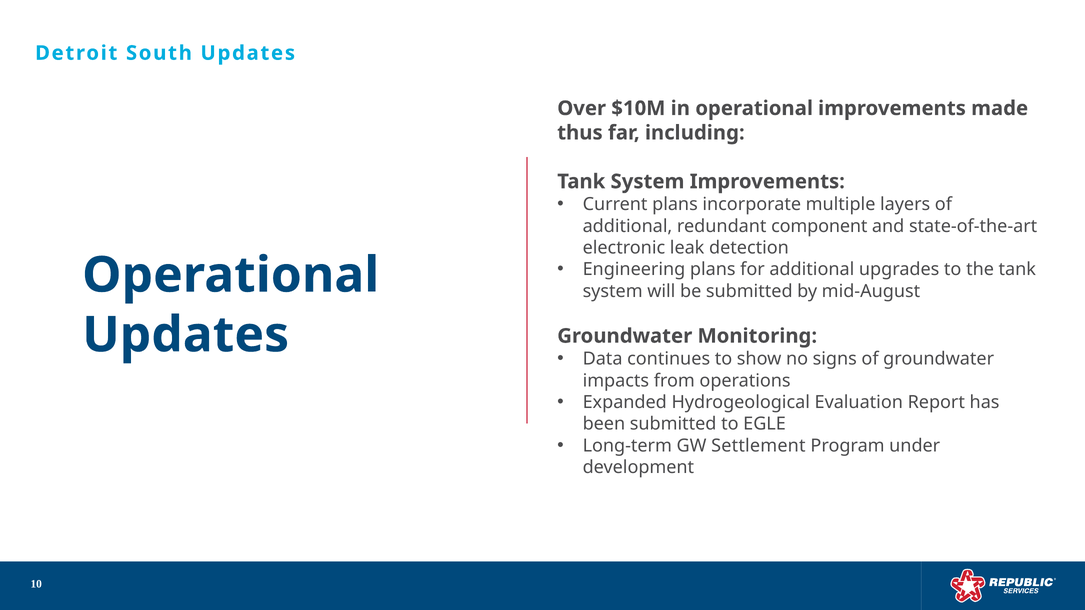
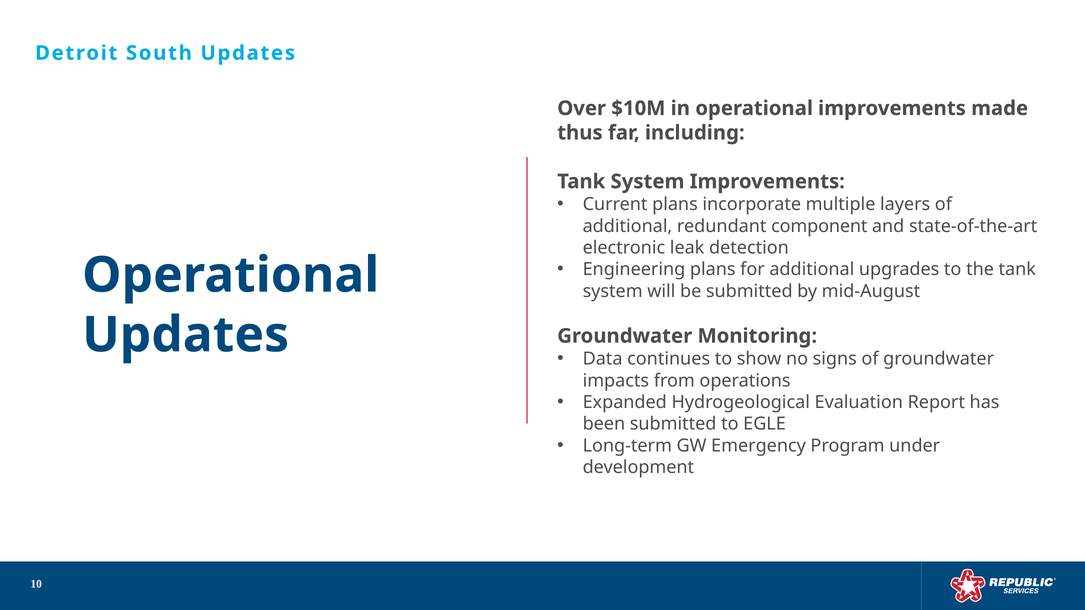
Settlement: Settlement -> Emergency
